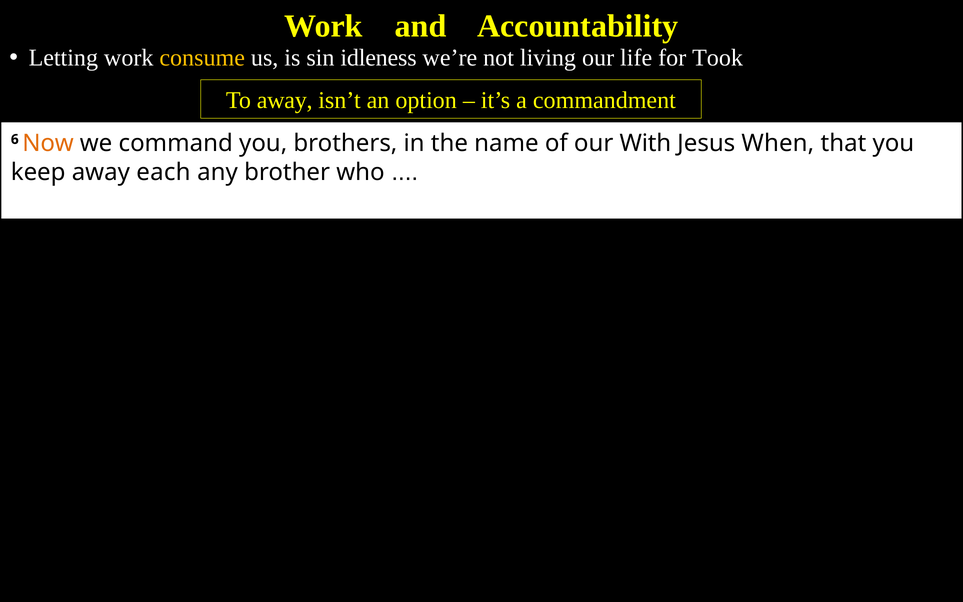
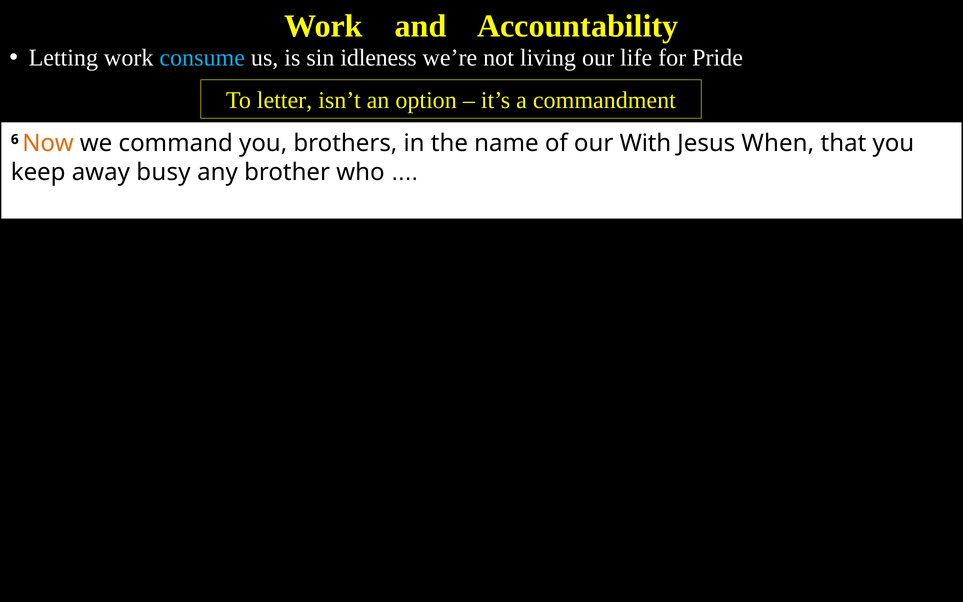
consume colour: yellow -> light blue
Took: Took -> Pride
To away: away -> letter
each: each -> busy
